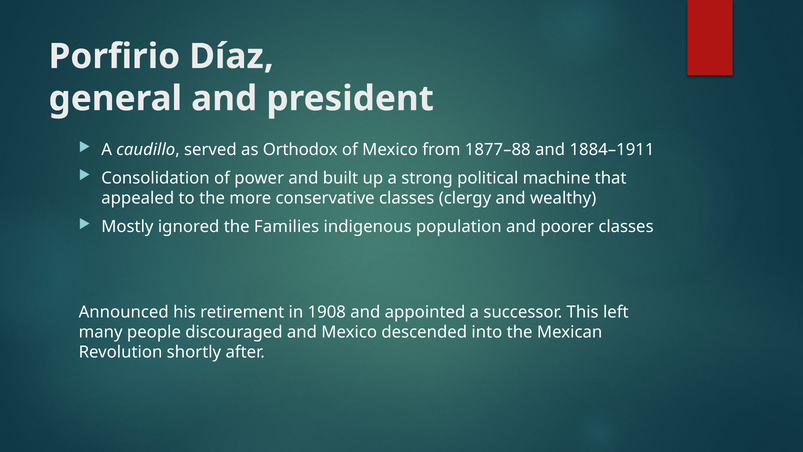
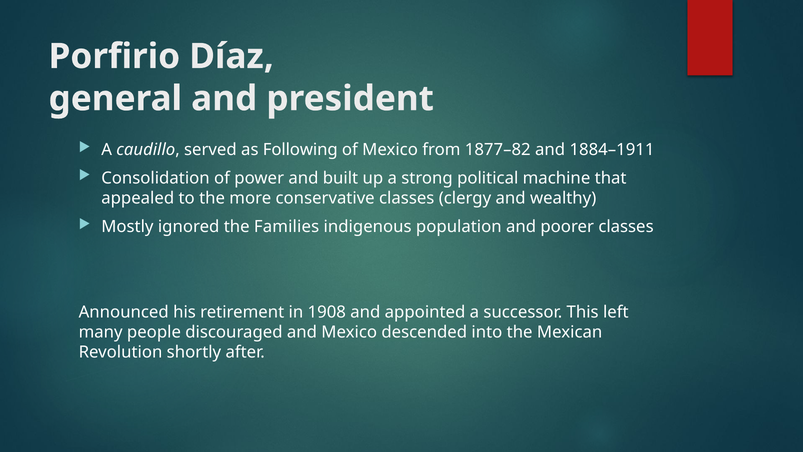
Orthodox: Orthodox -> Following
1877–88: 1877–88 -> 1877–82
